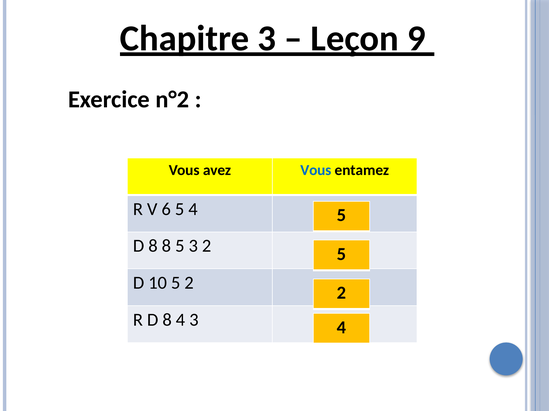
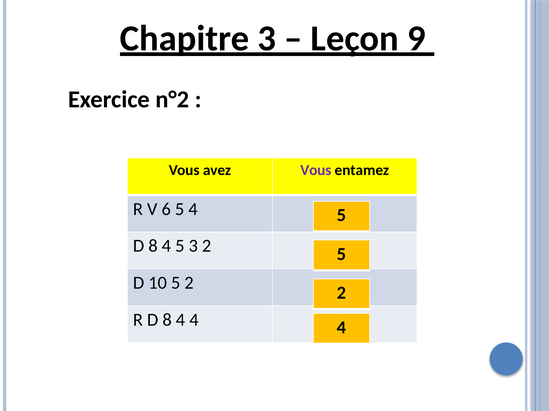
Vous at (316, 171) colour: blue -> purple
8 at (166, 246): 8 -> 4
4 3: 3 -> 4
